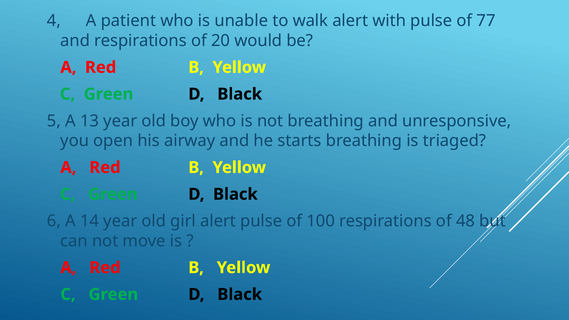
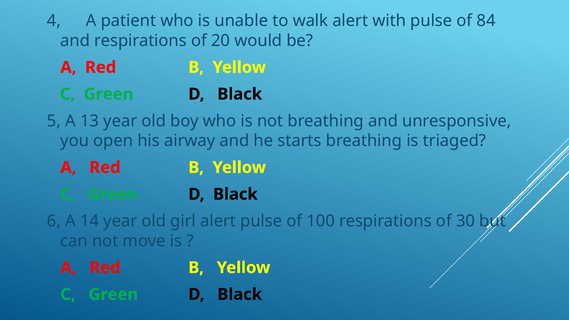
77: 77 -> 84
48: 48 -> 30
